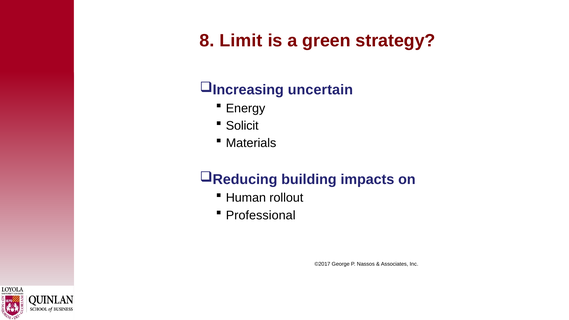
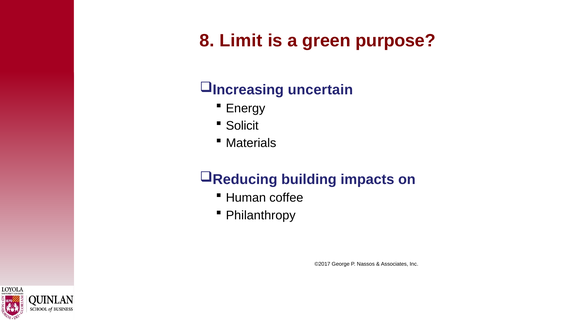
strategy: strategy -> purpose
rollout: rollout -> coffee
Professional: Professional -> Philanthropy
